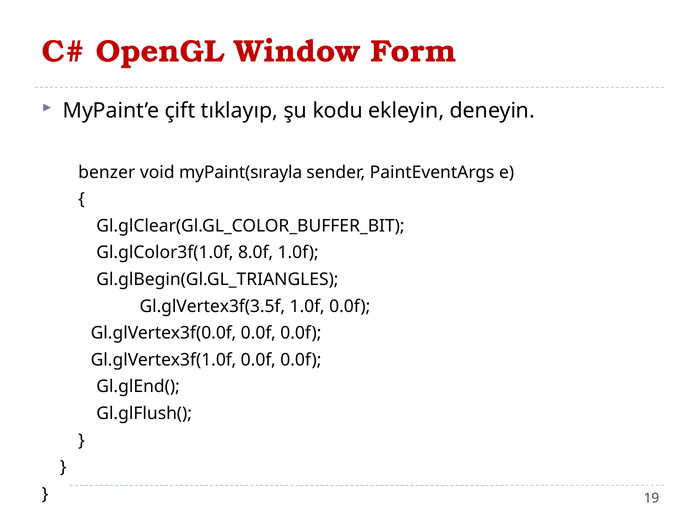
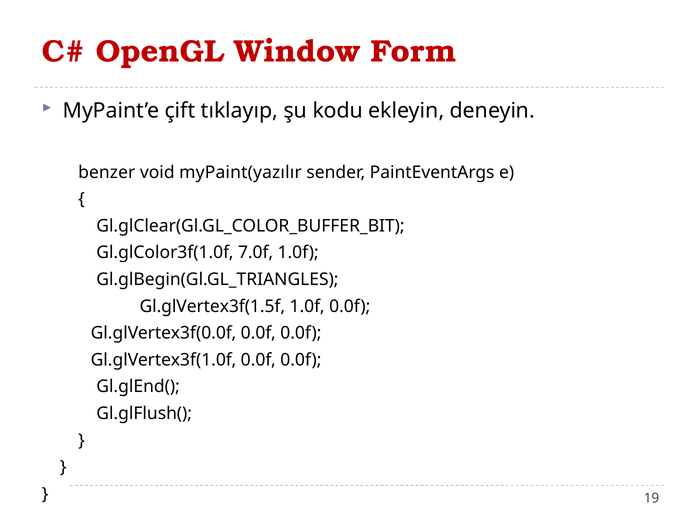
myPaint(sırayla: myPaint(sırayla -> myPaint(yazılır
8.0f: 8.0f -> 7.0f
Gl.glVertex3f(3.5f: Gl.glVertex3f(3.5f -> Gl.glVertex3f(1.5f
